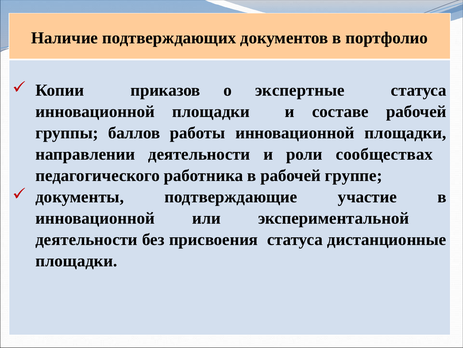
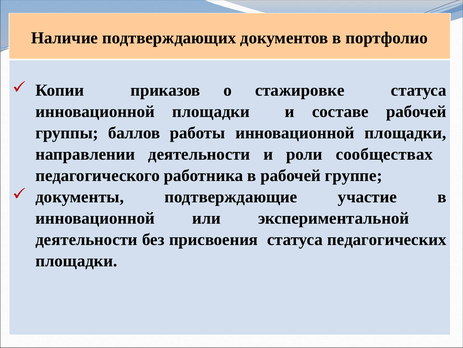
экспертные: экспертные -> стажировке
дистанционные: дистанционные -> педагогических
